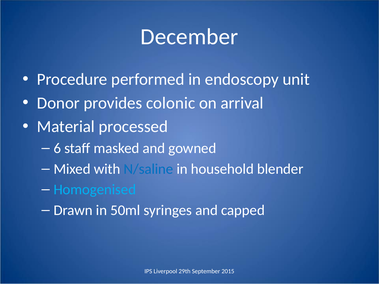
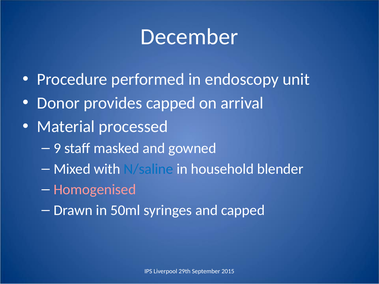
provides colonic: colonic -> capped
6: 6 -> 9
Homogenised colour: light blue -> pink
